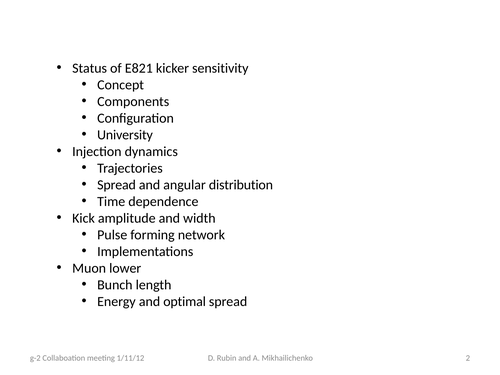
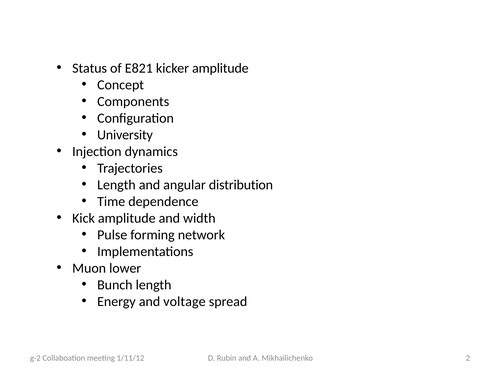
kicker sensitivity: sensitivity -> amplitude
Spread at (117, 185): Spread -> Length
optimal: optimal -> voltage
